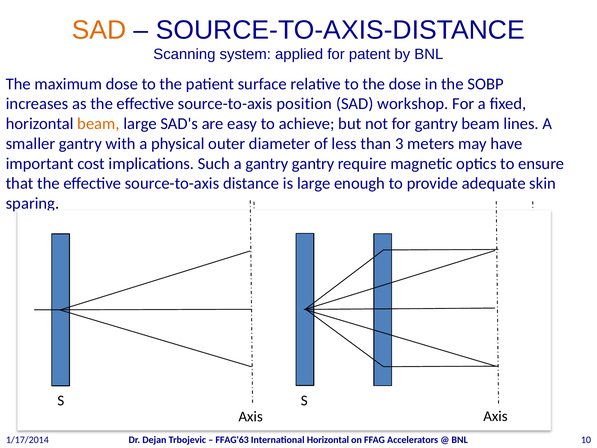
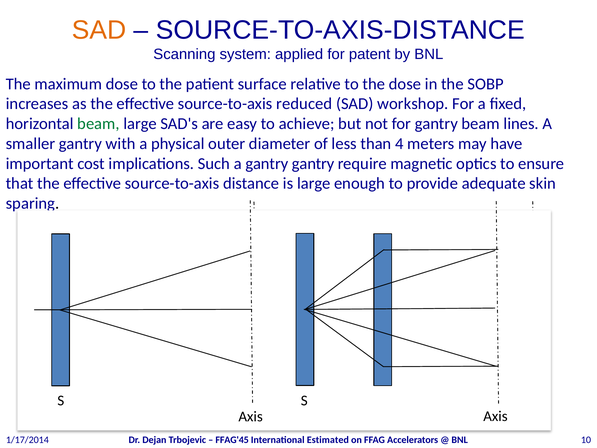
position: position -> reduced
beam at (98, 124) colour: orange -> green
3: 3 -> 4
FFAG'63: FFAG'63 -> FFAG'45
International Horizontal: Horizontal -> Estimated
